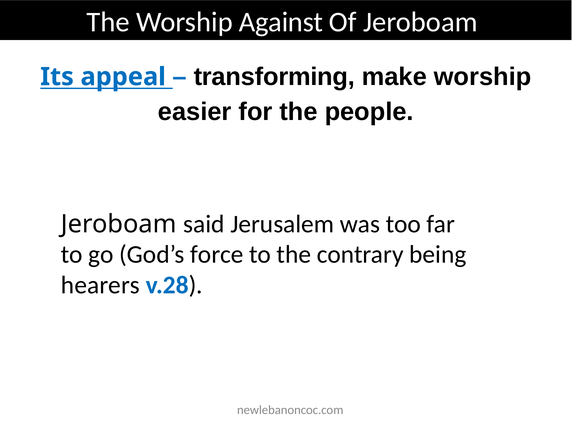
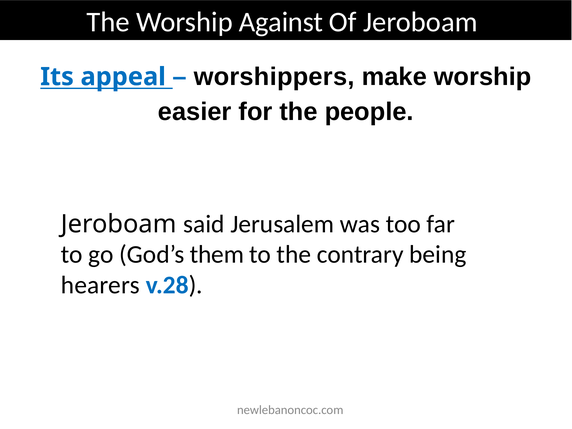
transforming: transforming -> worshippers
force: force -> them
